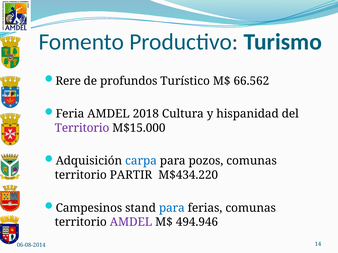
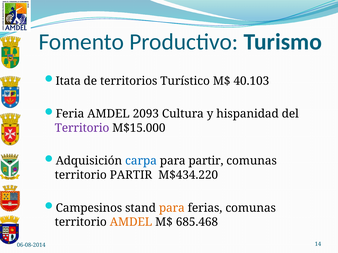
Rere: Rere -> Itata
profundos: profundos -> territorios
66.562: 66.562 -> 40.103
2018: 2018 -> 2093
para pozos: pozos -> partir
para at (172, 208) colour: blue -> orange
AMDEL at (131, 222) colour: purple -> orange
494.946: 494.946 -> 685.468
